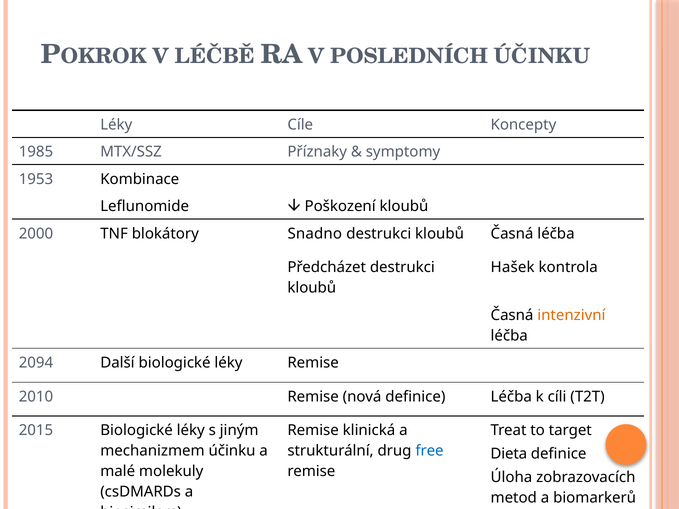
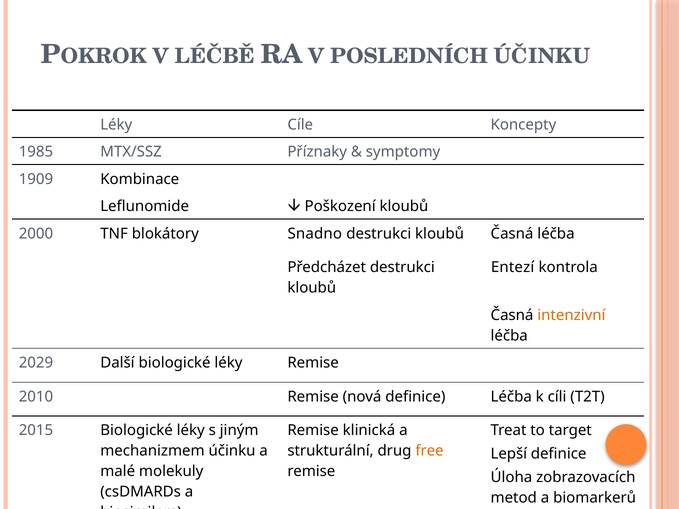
1953: 1953 -> 1909
Hašek: Hašek -> Entezí
2094: 2094 -> 2029
free colour: blue -> orange
Dieta: Dieta -> Lepší
